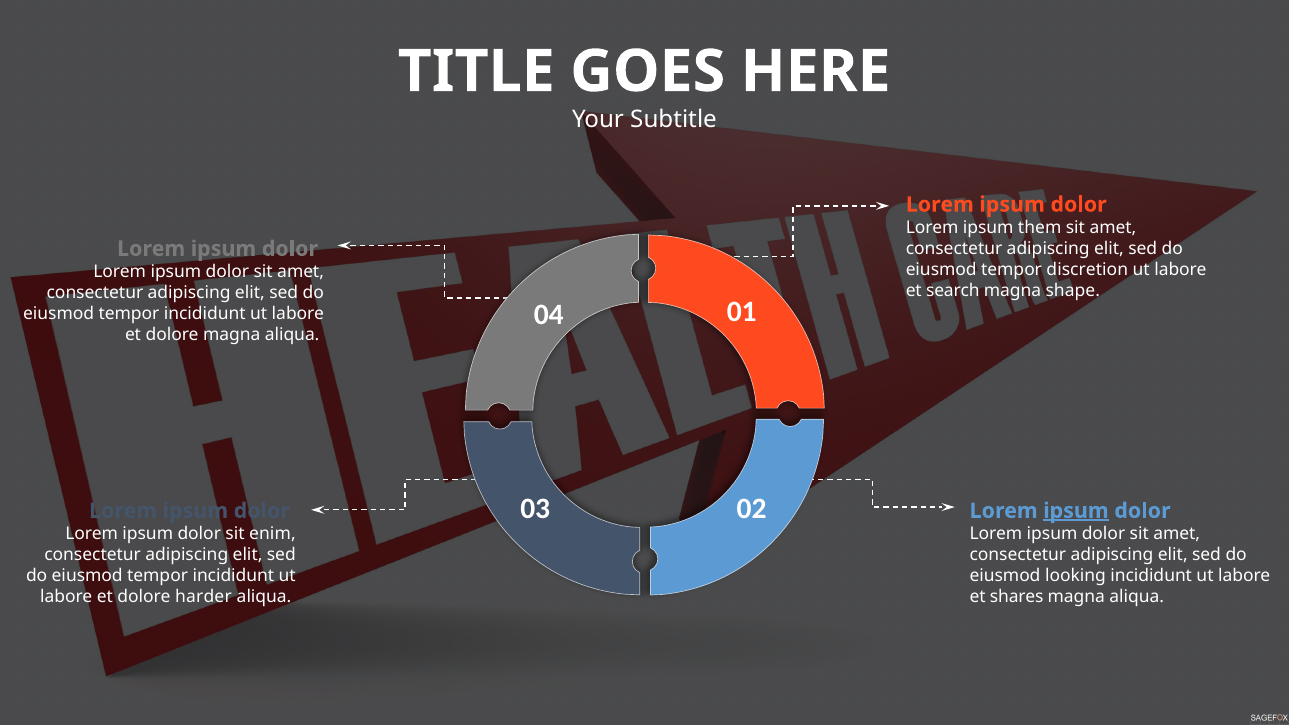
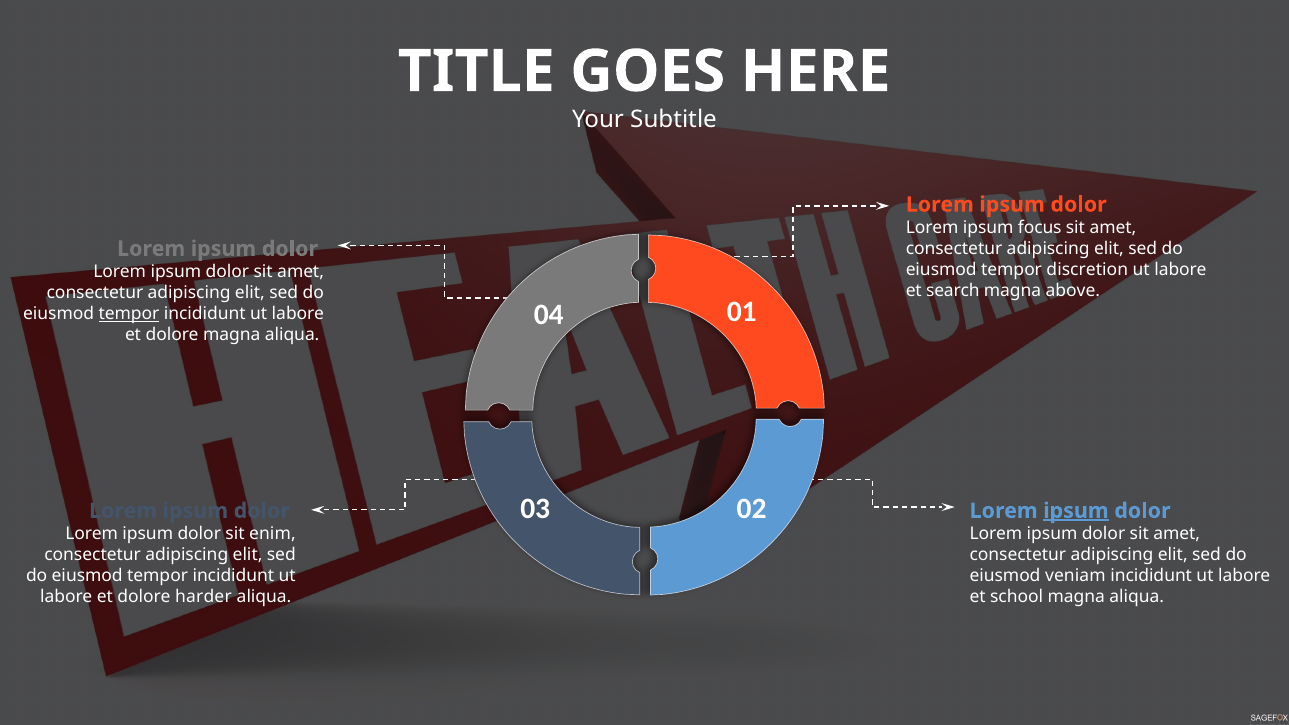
them: them -> focus
shape: shape -> above
tempor at (129, 314) underline: none -> present
looking: looking -> veniam
shares: shares -> school
